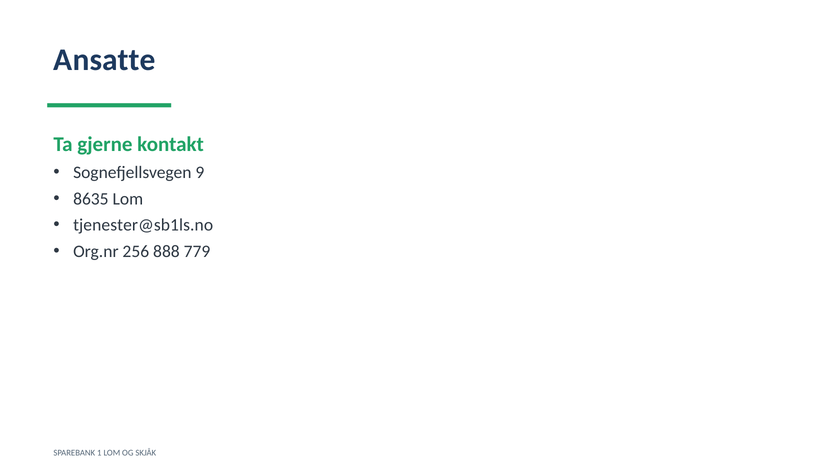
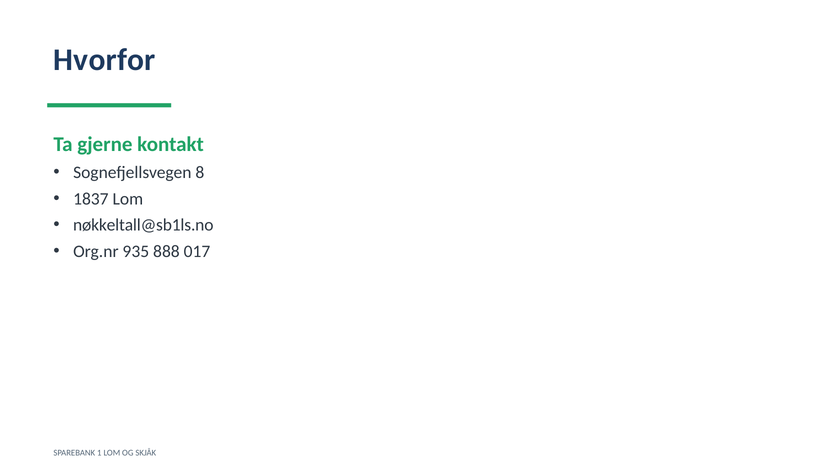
Ansatte: Ansatte -> Hvorfor
9: 9 -> 8
8635: 8635 -> 1837
tjenester@sb1ls.no: tjenester@sb1ls.no -> nøkkeltall@sb1ls.no
256: 256 -> 935
779: 779 -> 017
